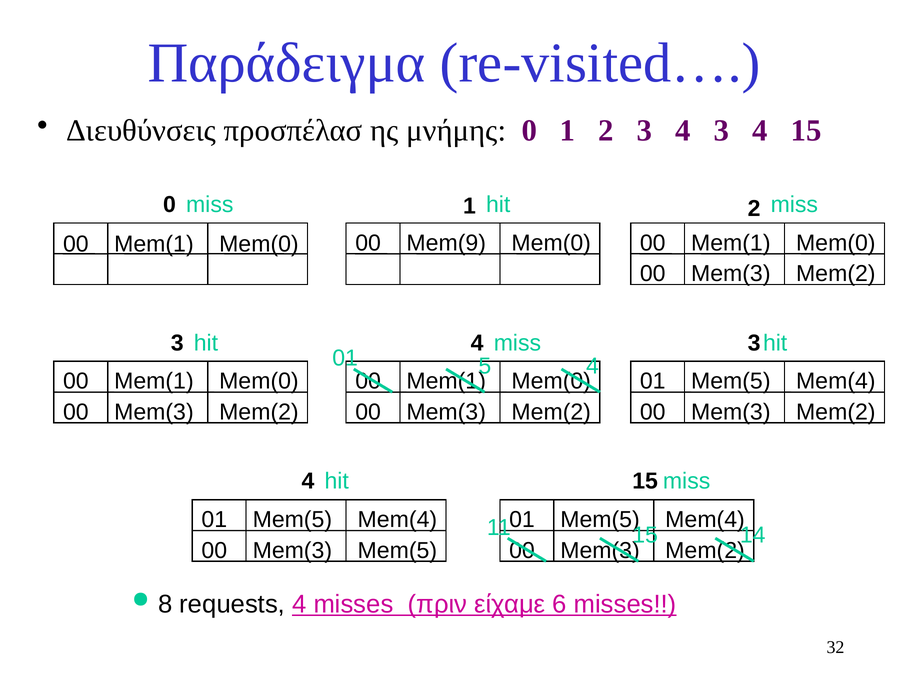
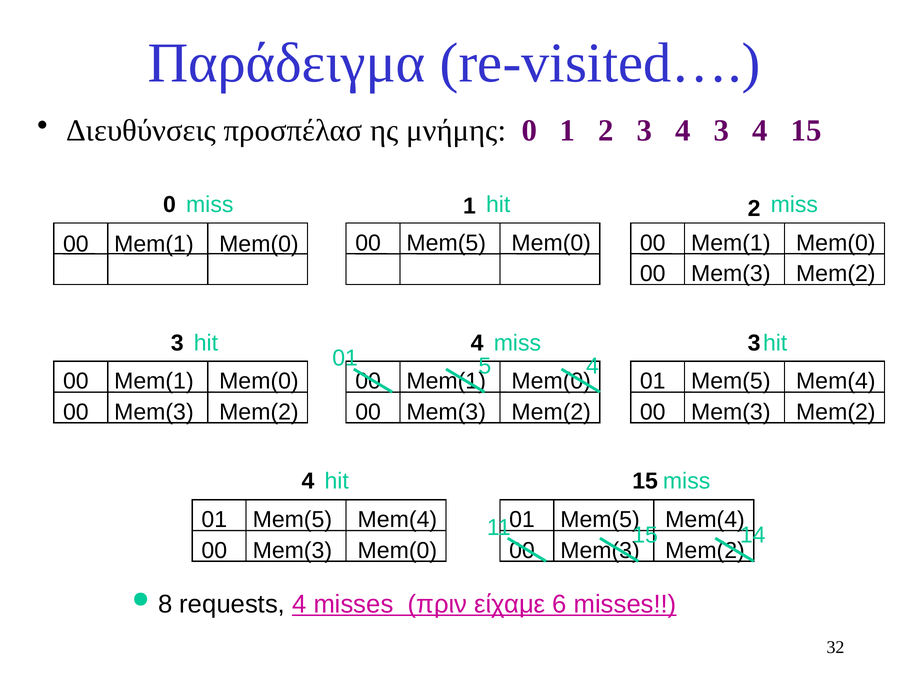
00 Mem(9: Mem(9 -> Mem(5
Mem(3 Mem(5: Mem(5 -> Mem(0
